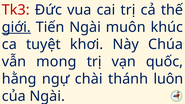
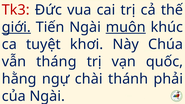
muôn underline: none -> present
mong: mong -> tháng
luôn: luôn -> phải
